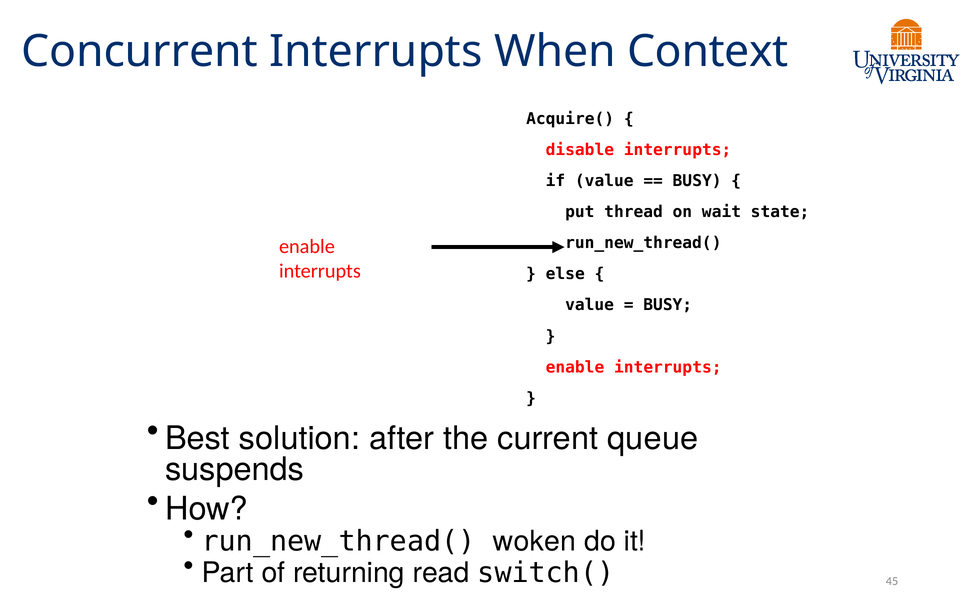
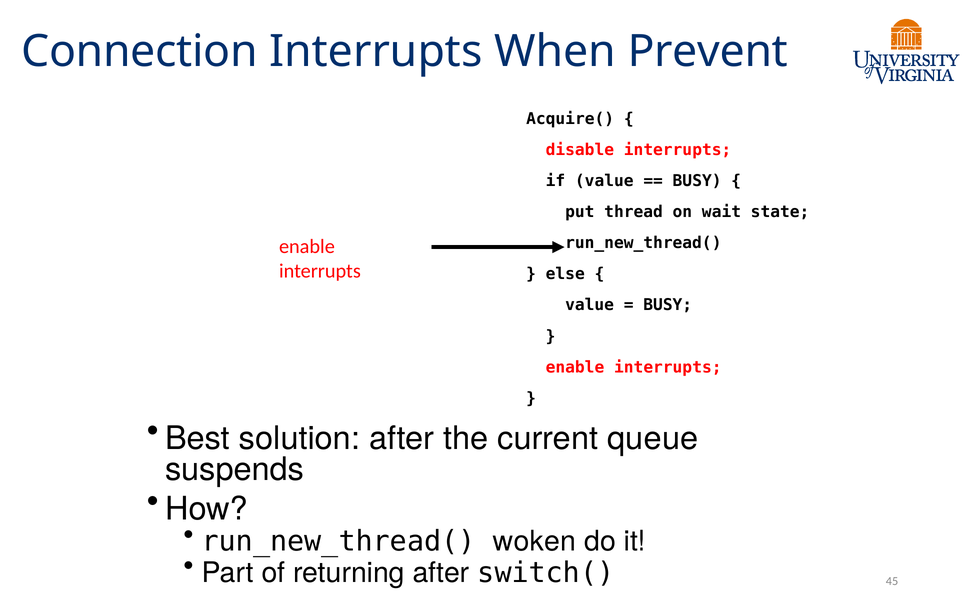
Concurrent: Concurrent -> Connection
Context: Context -> Prevent
returning read: read -> after
